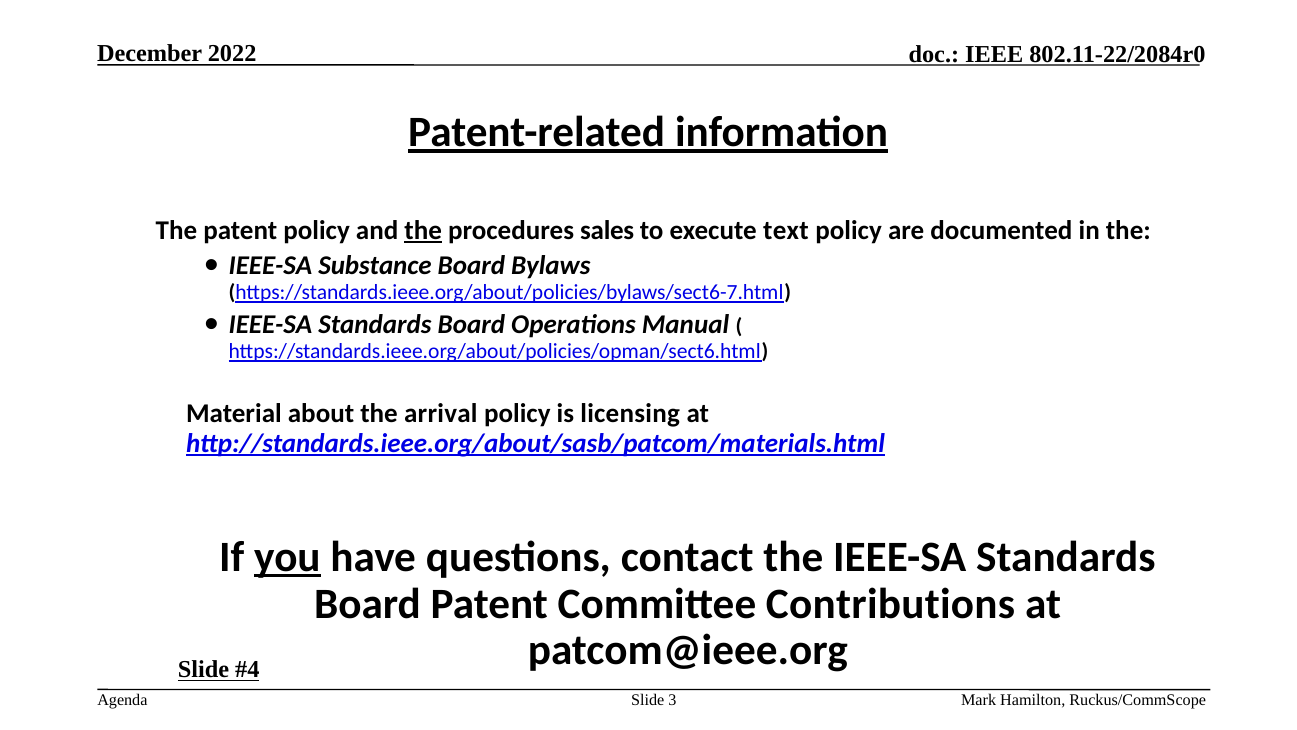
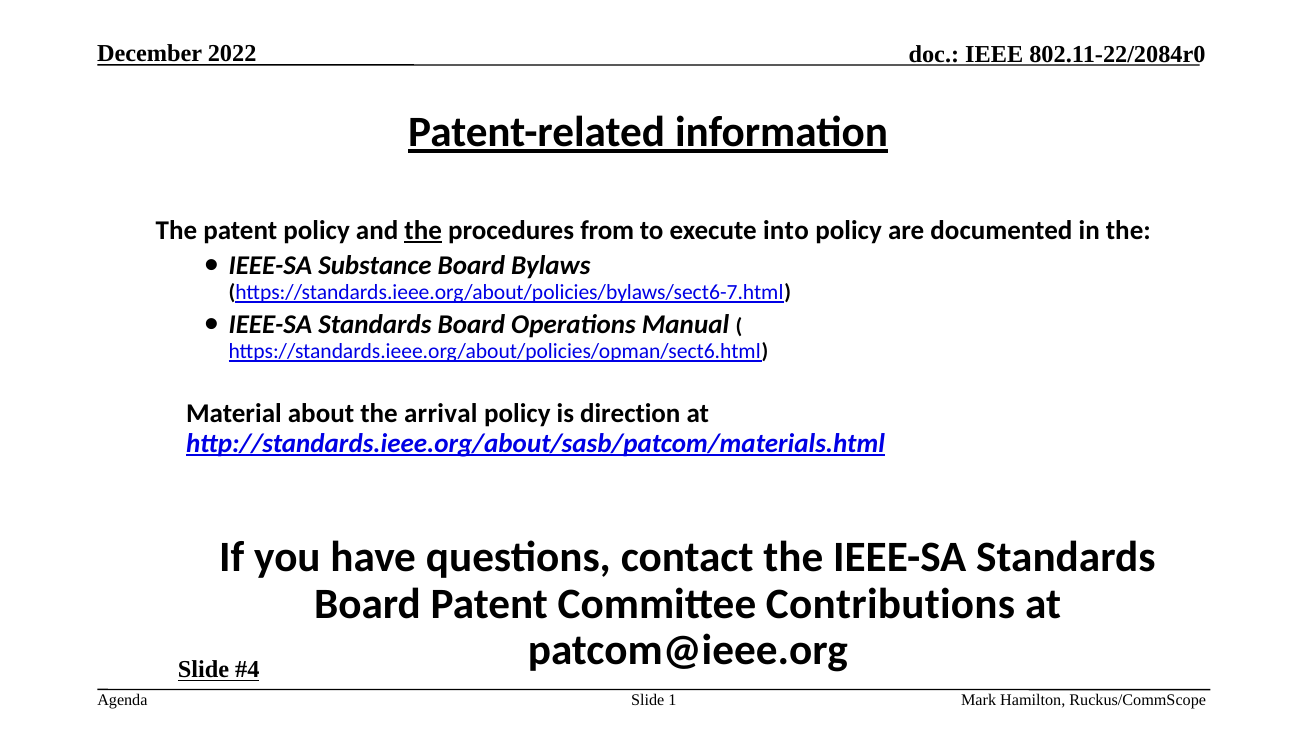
sales: sales -> from
text: text -> into
licensing: licensing -> direction
you underline: present -> none
3: 3 -> 1
